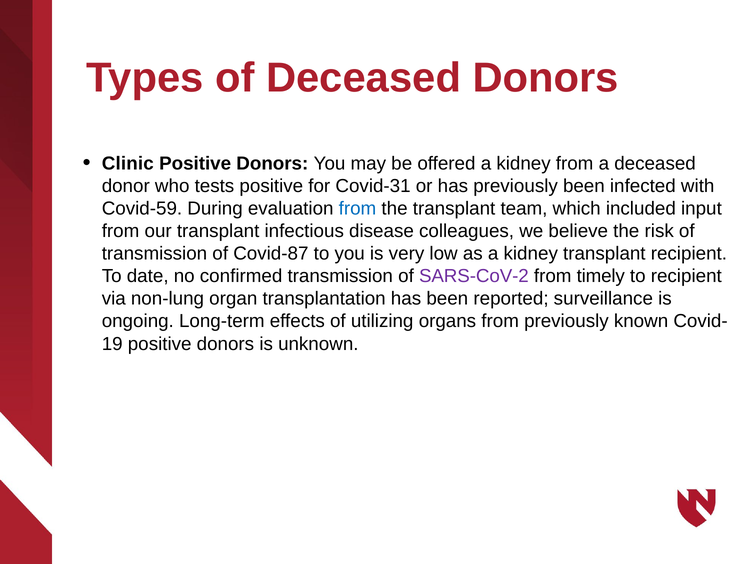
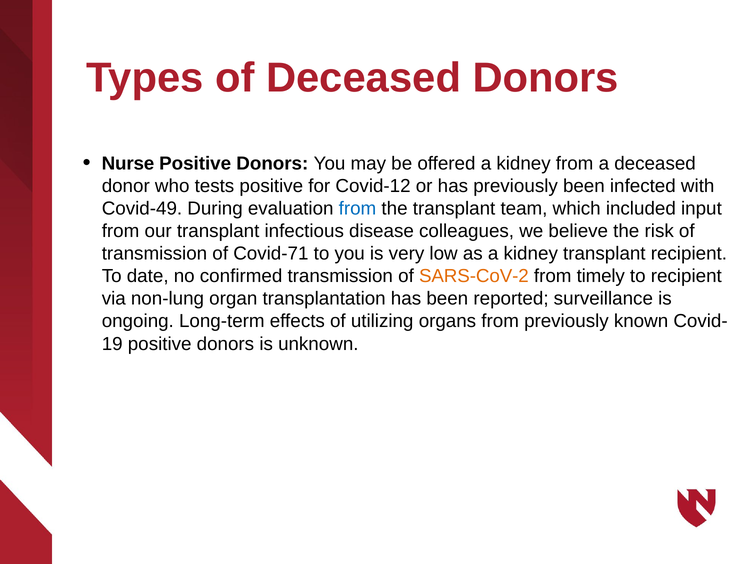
Clinic: Clinic -> Nurse
Covid-31: Covid-31 -> Covid-12
Covid-59: Covid-59 -> Covid-49
Covid-87: Covid-87 -> Covid-71
SARS-CoV-2 colour: purple -> orange
